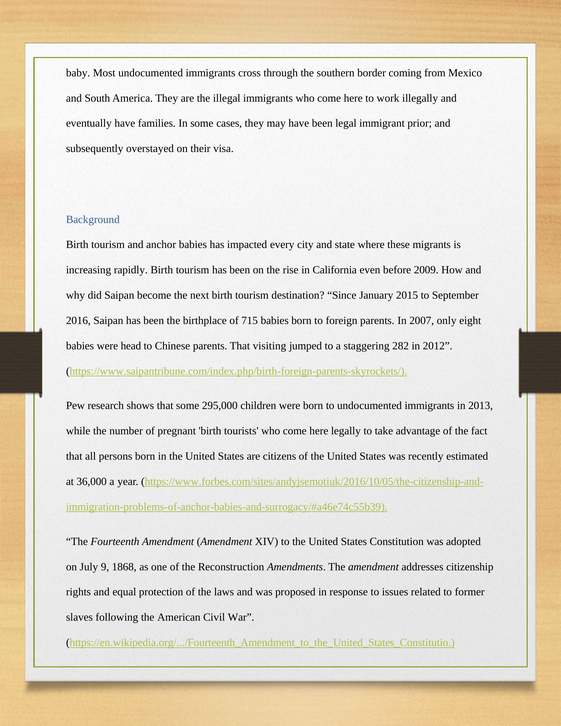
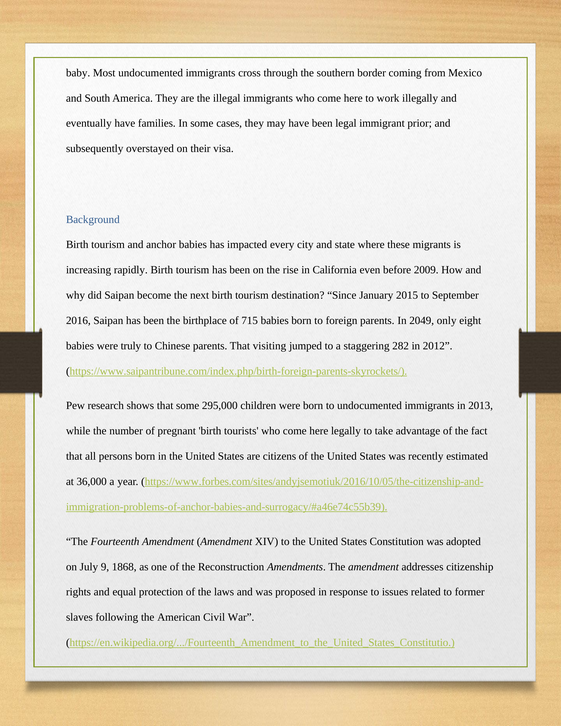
2007: 2007 -> 2049
head: head -> truly
